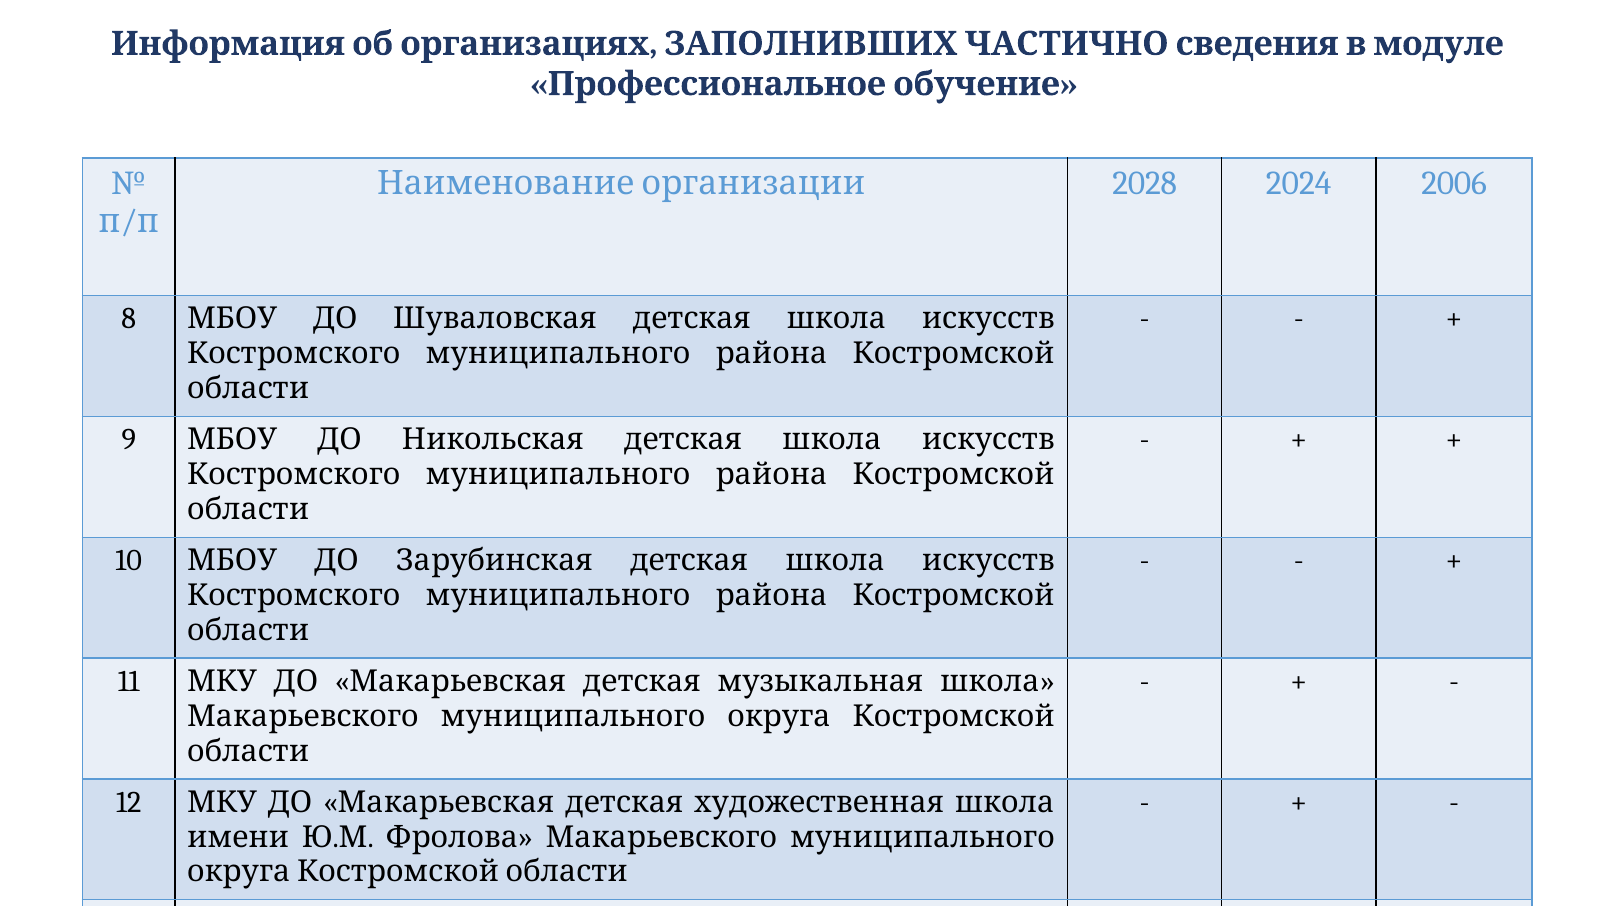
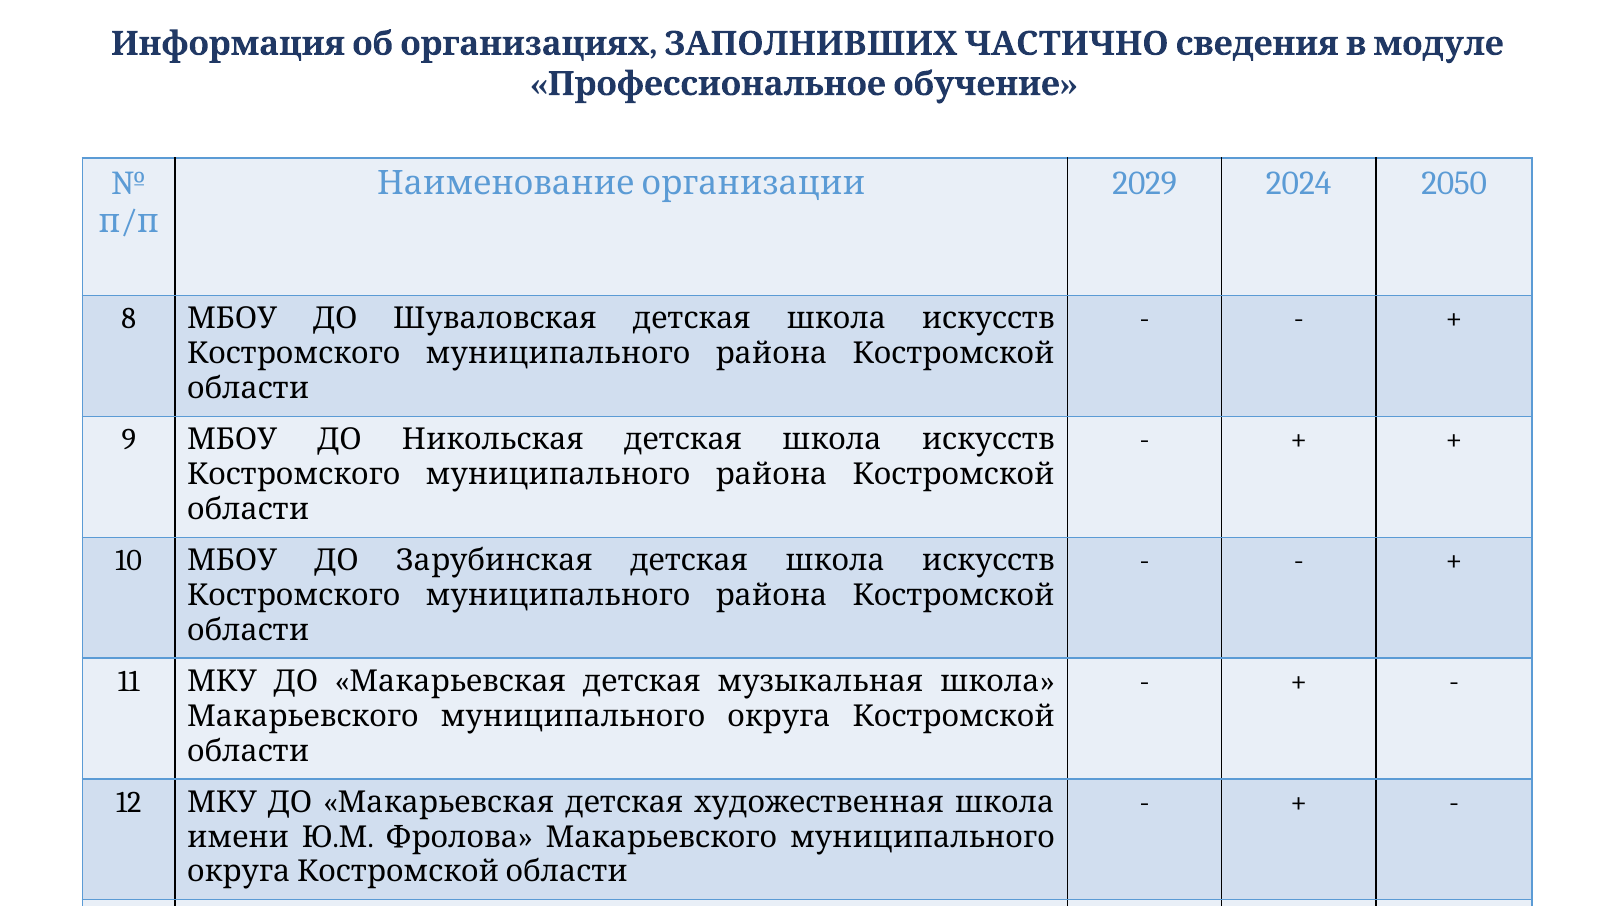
2028: 2028 -> 2029
2006: 2006 -> 2050
